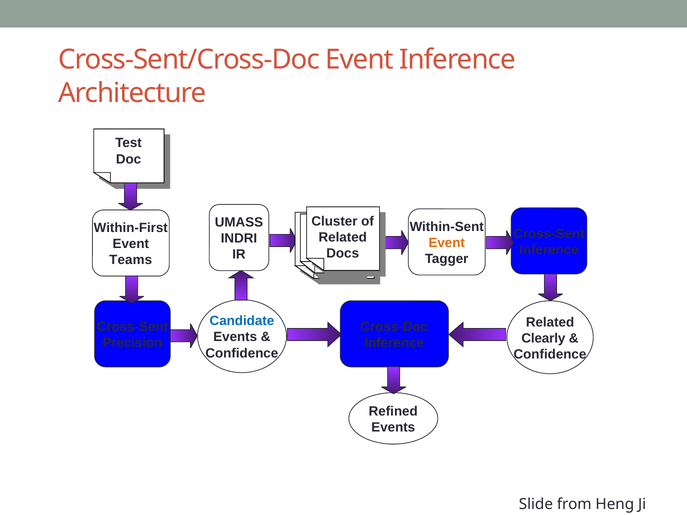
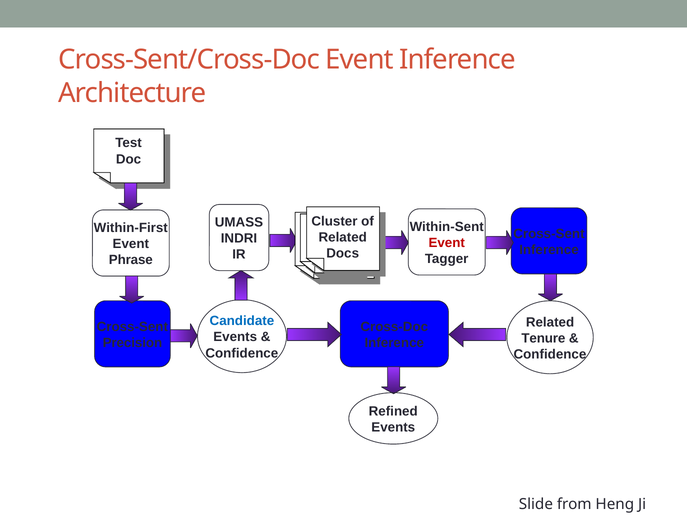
Event at (447, 243) colour: orange -> red
Teams: Teams -> Phrase
Clearly: Clearly -> Tenure
